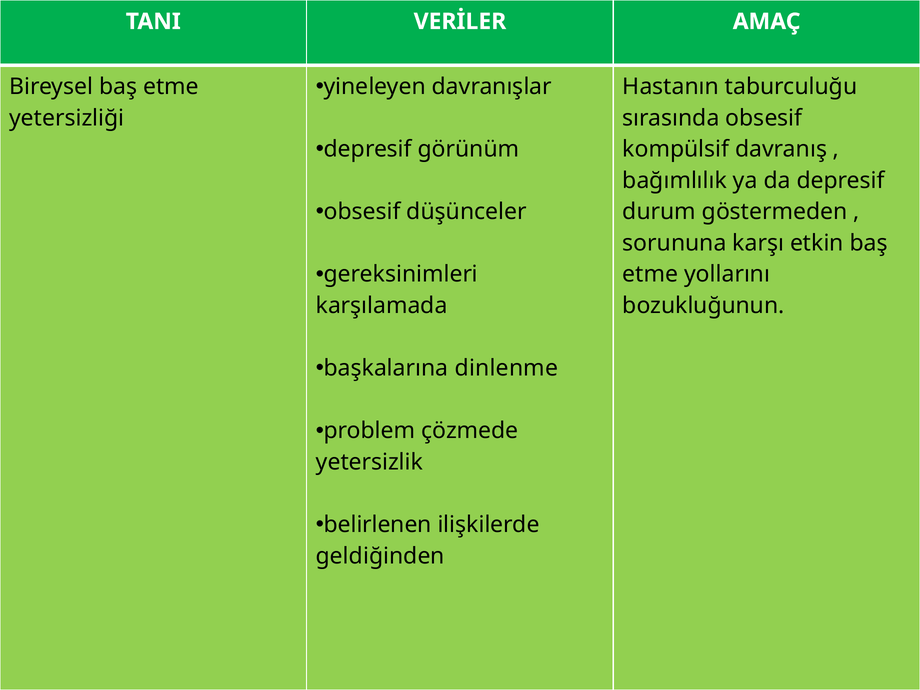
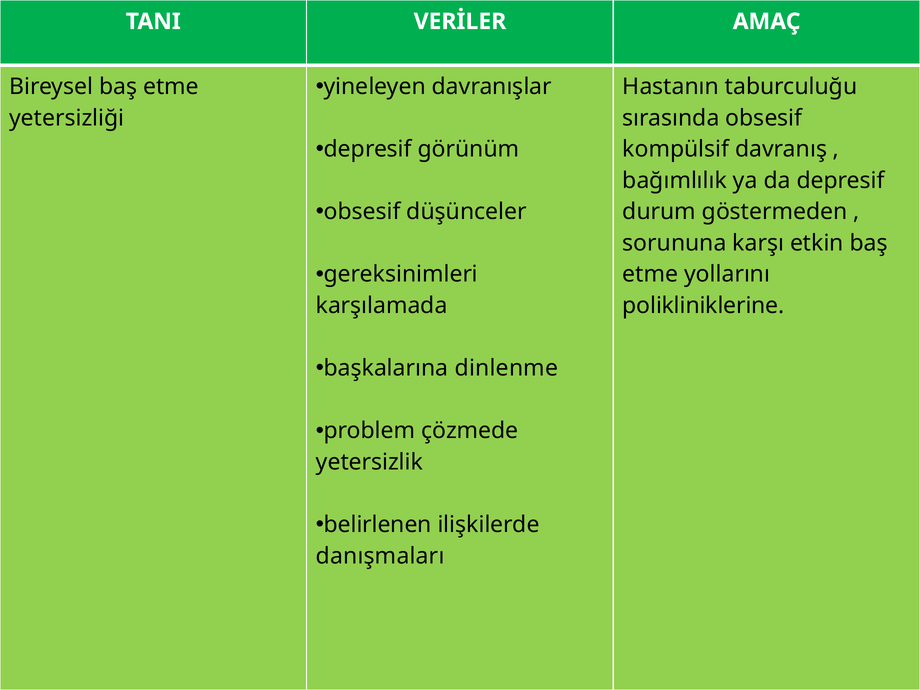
bozukluğunun: bozukluğunun -> polikliniklerine
geldiğinden: geldiğinden -> danışmaları
